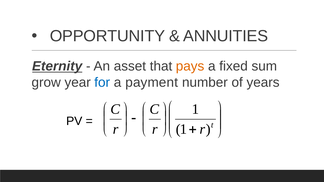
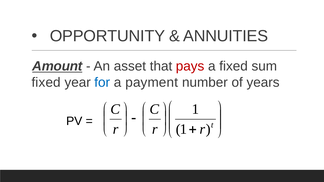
Eternity: Eternity -> Amount
pays colour: orange -> red
grow at (46, 82): grow -> fixed
